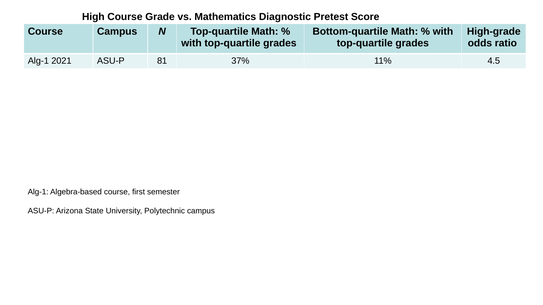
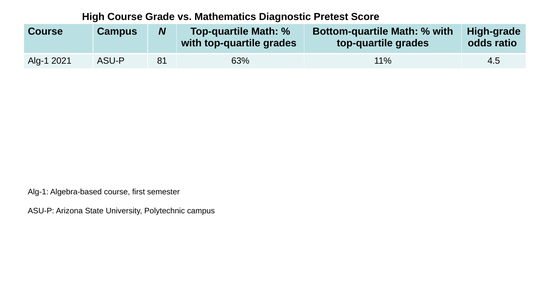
37%: 37% -> 63%
